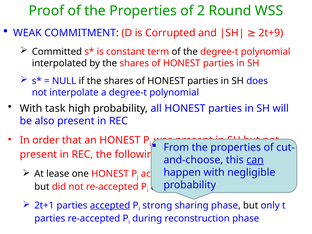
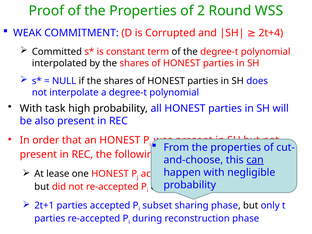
2t+9: 2t+9 -> 2t+4
accepted at (110, 205) underline: present -> none
strong: strong -> subset
